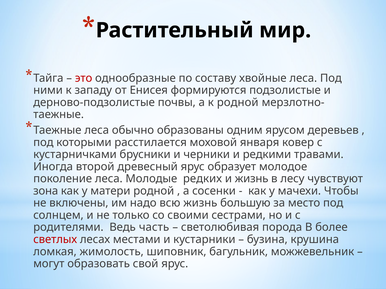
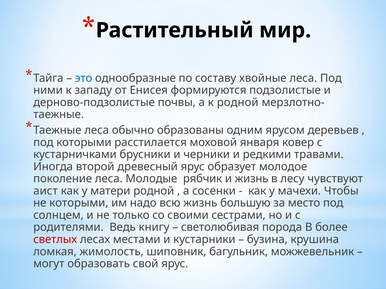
это colour: red -> blue
редких: редких -> рябчик
зона: зона -> аист
не включены: включены -> которыми
часть: часть -> книгу
